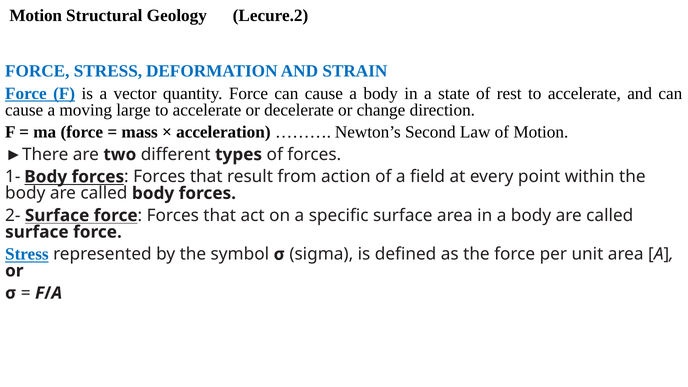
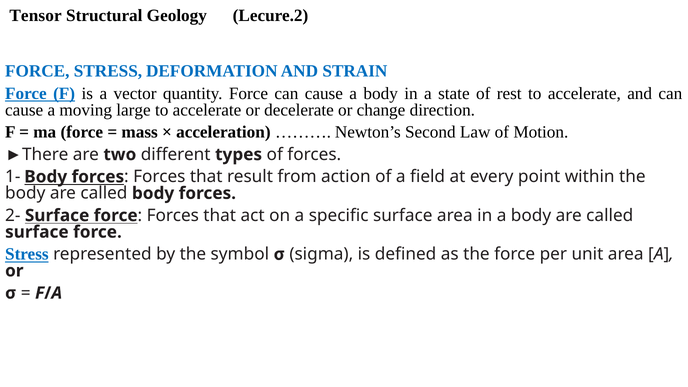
Motion at (36, 15): Motion -> Tensor
